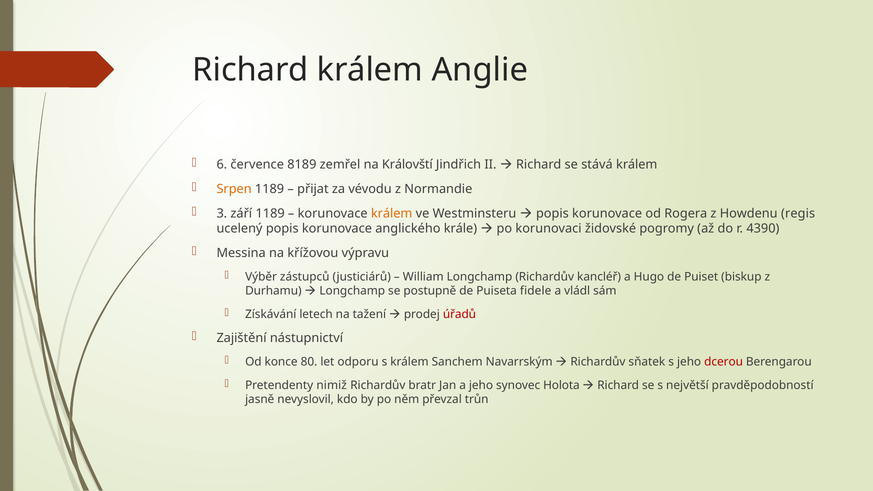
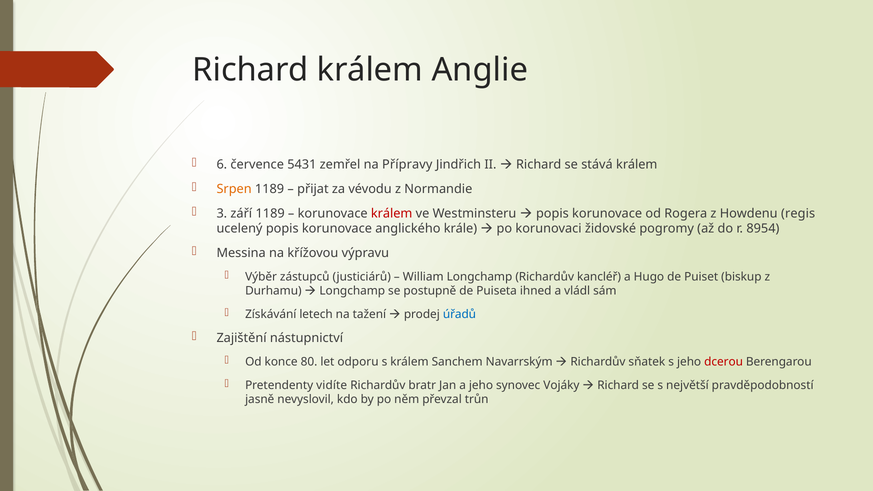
8189: 8189 -> 5431
Královští: Královští -> Přípravy
králem at (392, 213) colour: orange -> red
4390: 4390 -> 8954
fidele: fidele -> ihned
úřadů colour: red -> blue
nimiž: nimiž -> vidíte
Holota: Holota -> Vojáky
